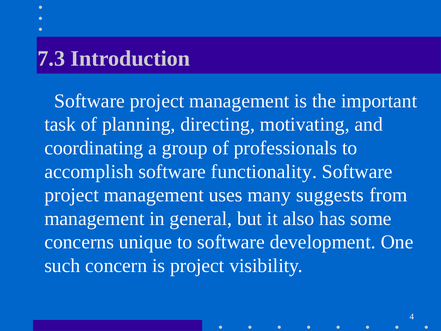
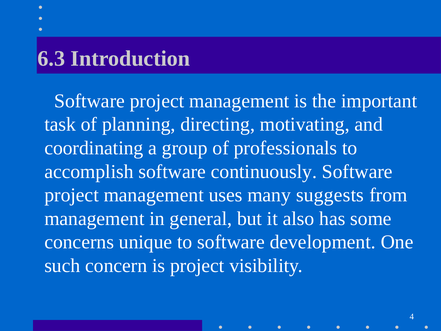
7.3: 7.3 -> 6.3
functionality: functionality -> continuously
